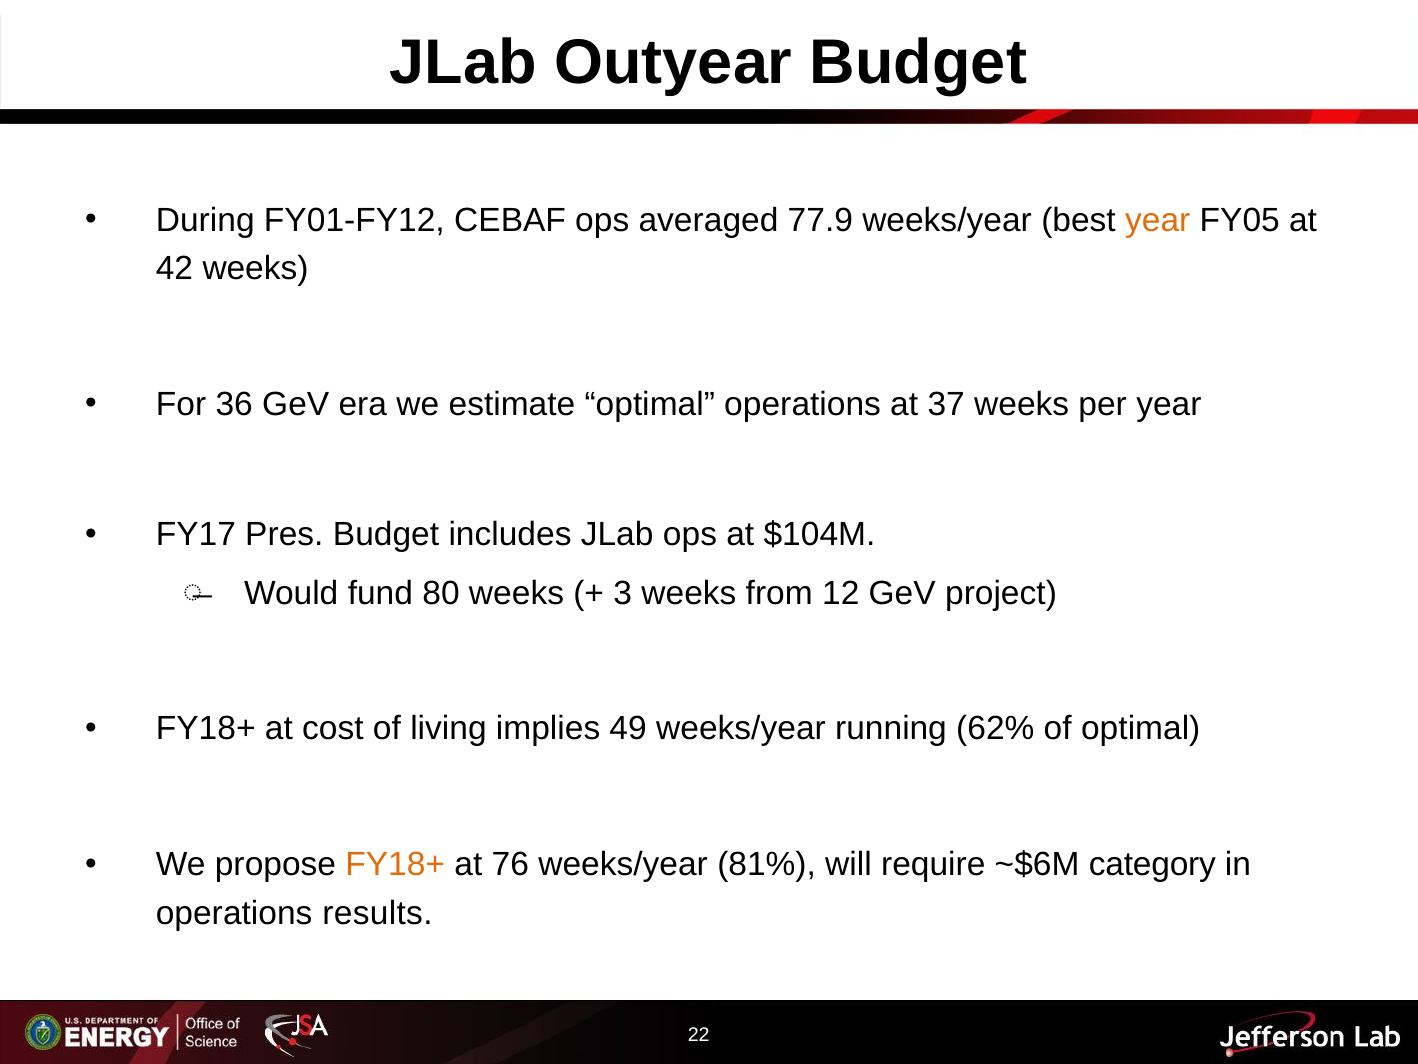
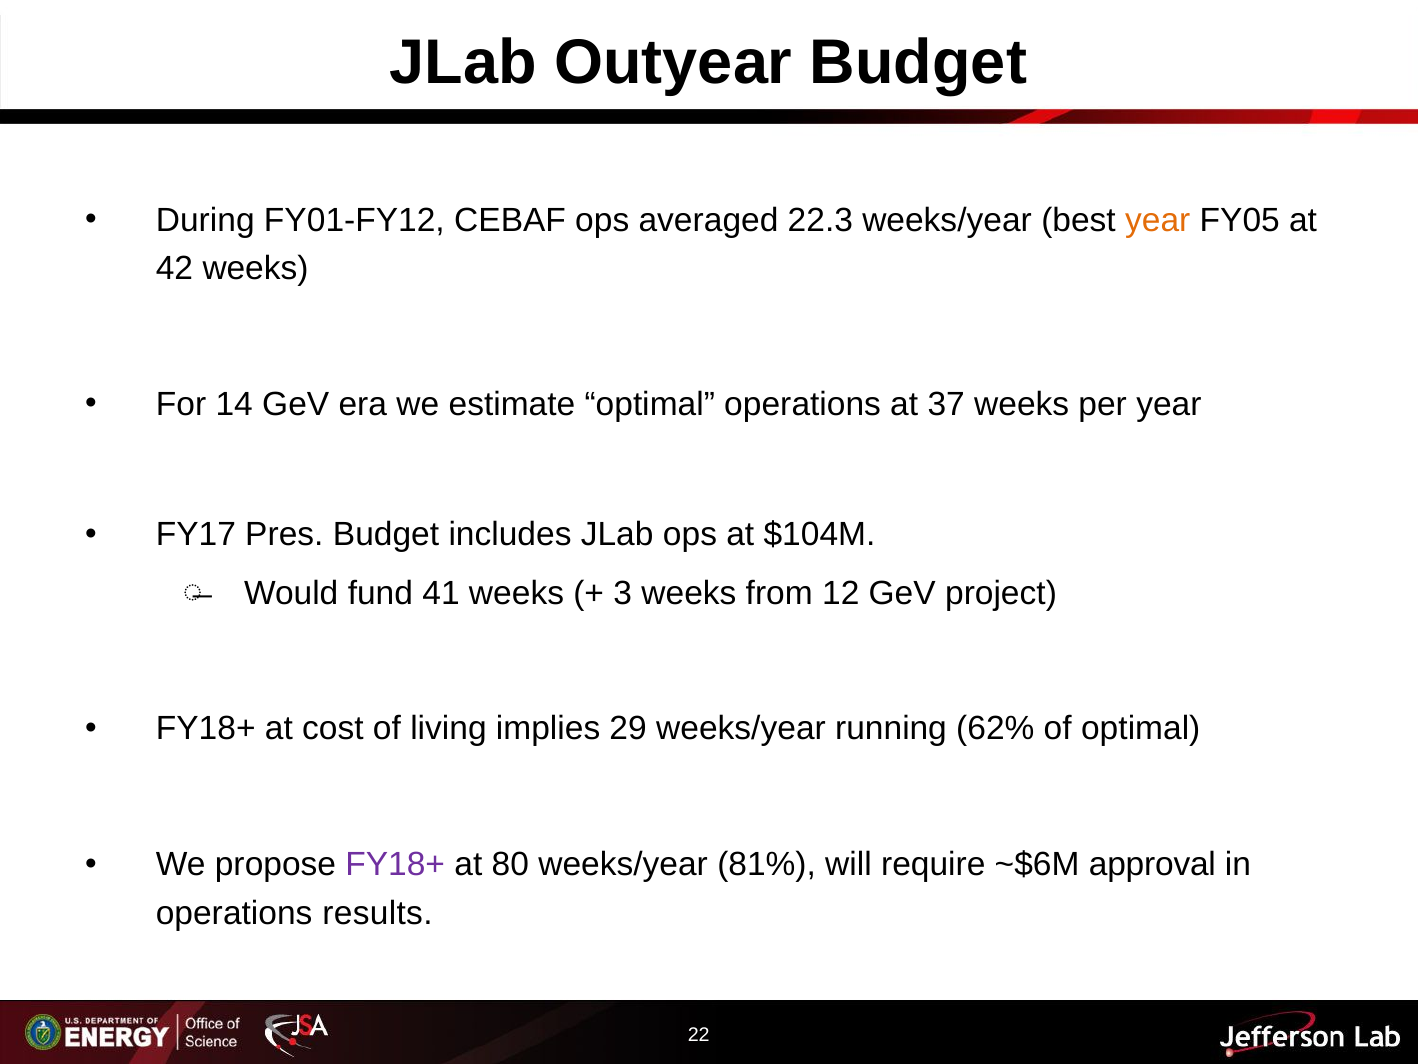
77.9: 77.9 -> 22.3
36: 36 -> 14
80: 80 -> 41
49: 49 -> 29
FY18+ at (395, 864) colour: orange -> purple
76: 76 -> 80
category: category -> approval
